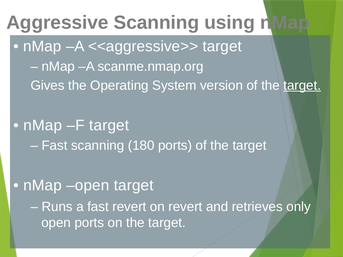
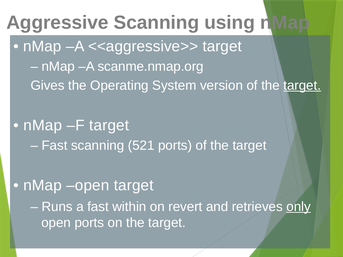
180: 180 -> 521
fast revert: revert -> within
only underline: none -> present
